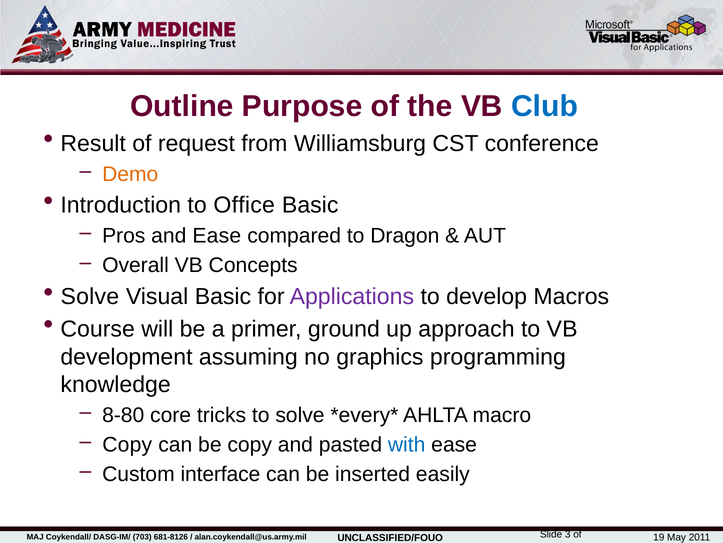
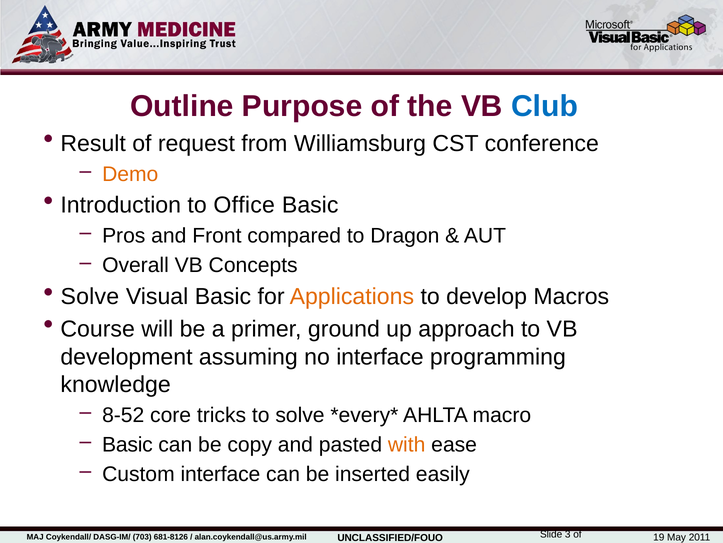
and Ease: Ease -> Front
Applications colour: purple -> orange
no graphics: graphics -> interface
8-80: 8-80 -> 8-52
Copy at (127, 444): Copy -> Basic
with colour: blue -> orange
